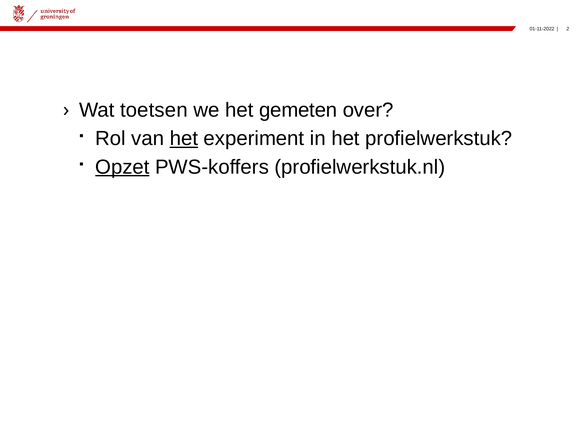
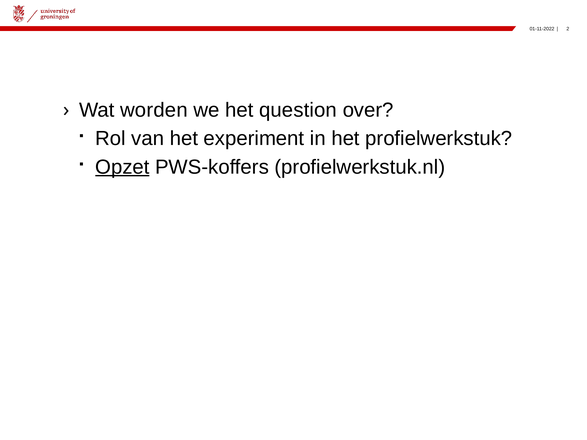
toetsen: toetsen -> worden
gemeten: gemeten -> question
het at (184, 139) underline: present -> none
